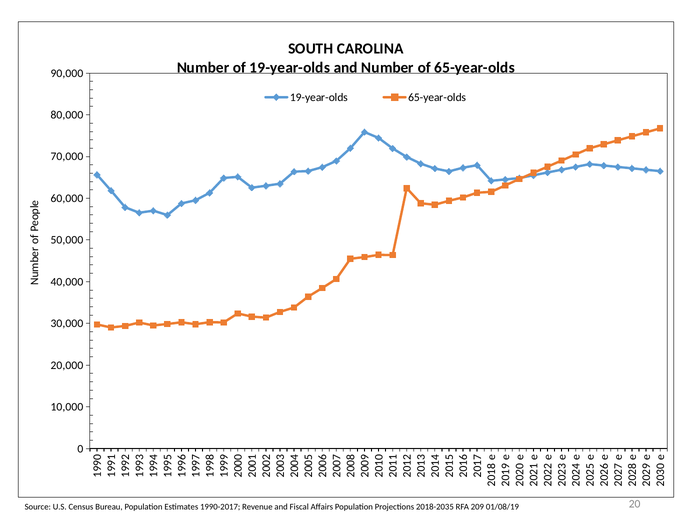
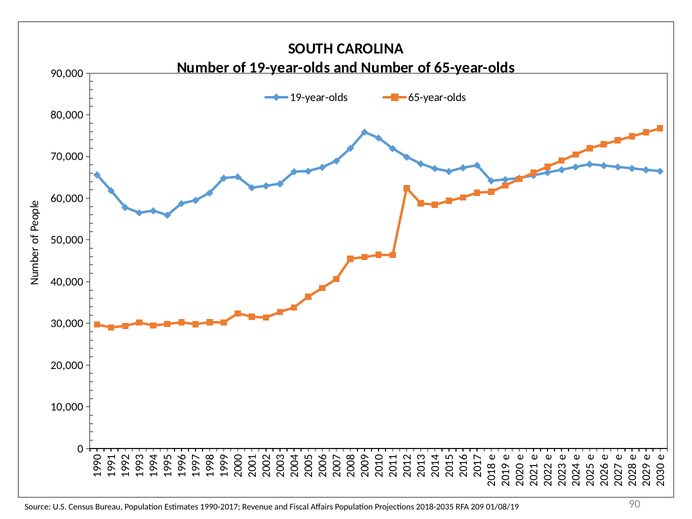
20: 20 -> 90
